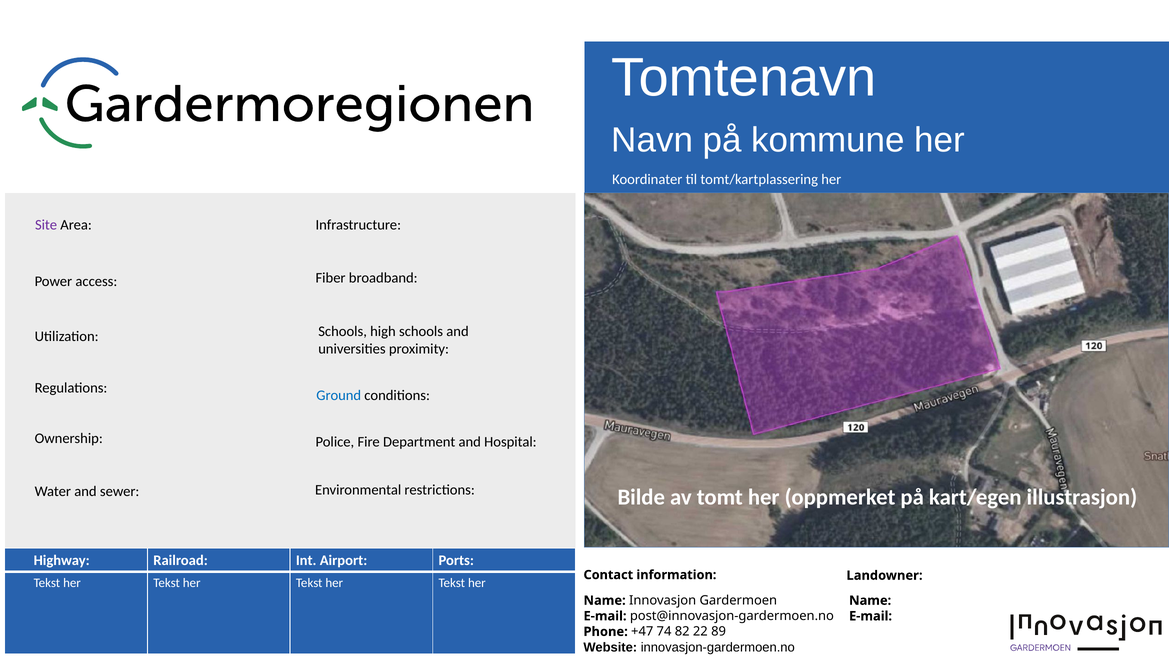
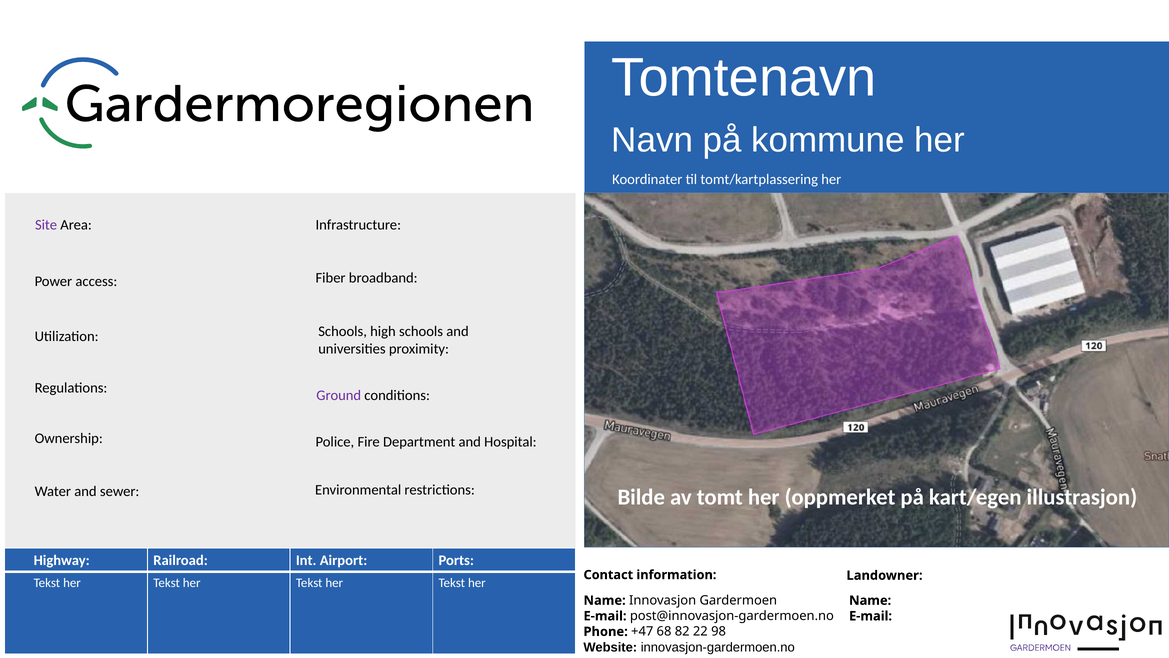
Ground colour: blue -> purple
74: 74 -> 68
89: 89 -> 98
